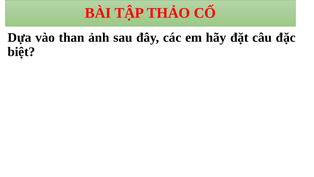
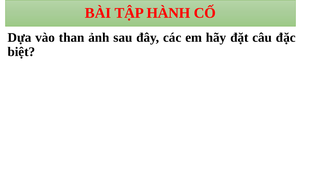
THẢO: THẢO -> HÀNH
